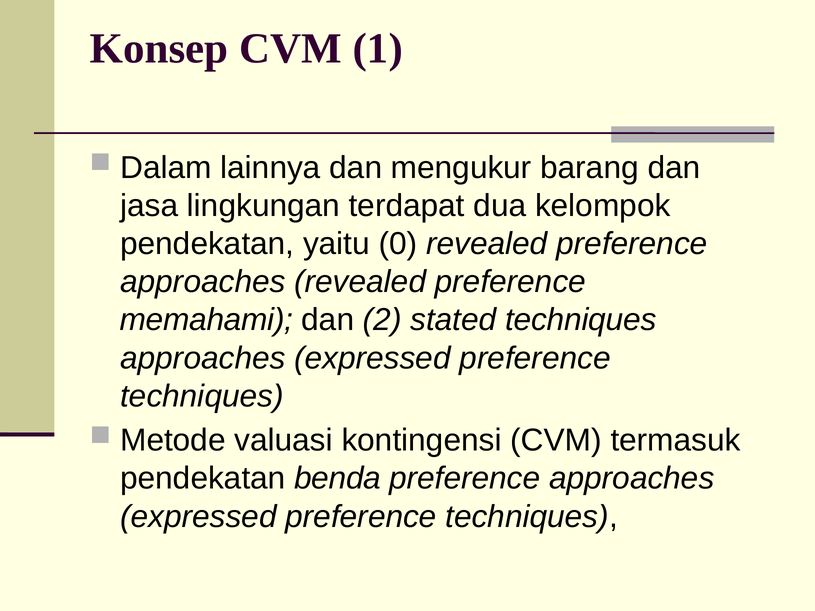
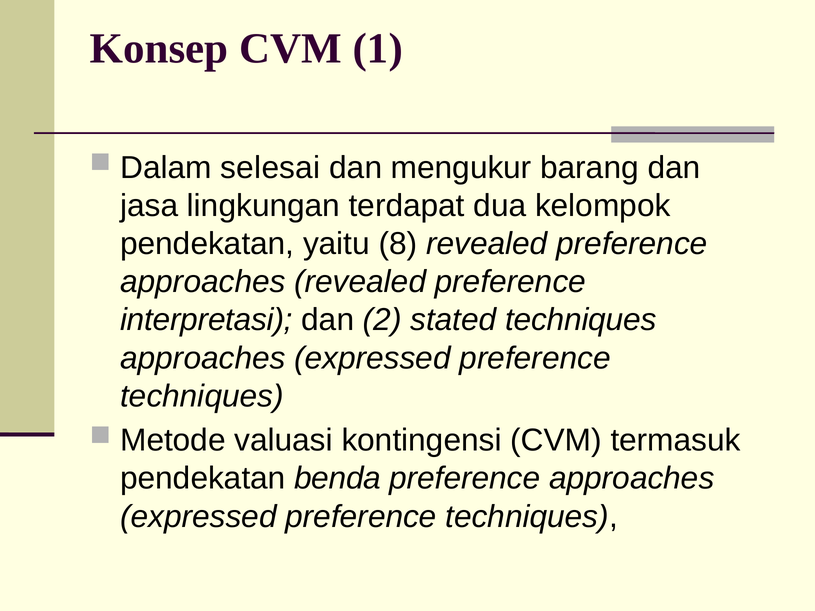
lainnya: lainnya -> selesai
0: 0 -> 8
memahami: memahami -> interpretasi
